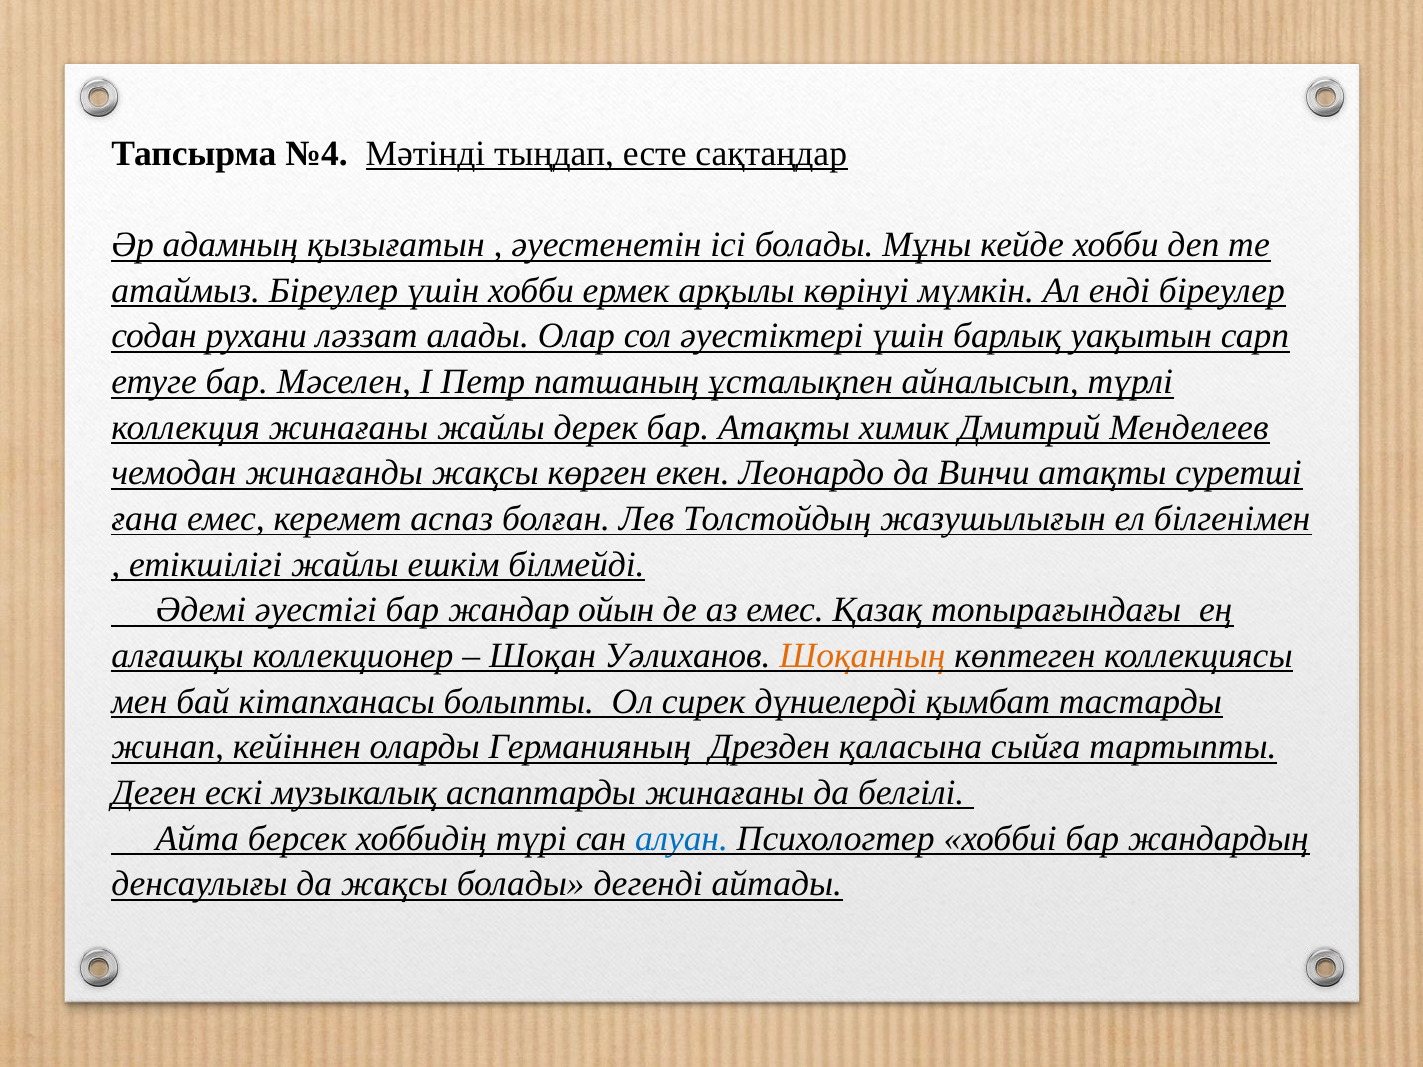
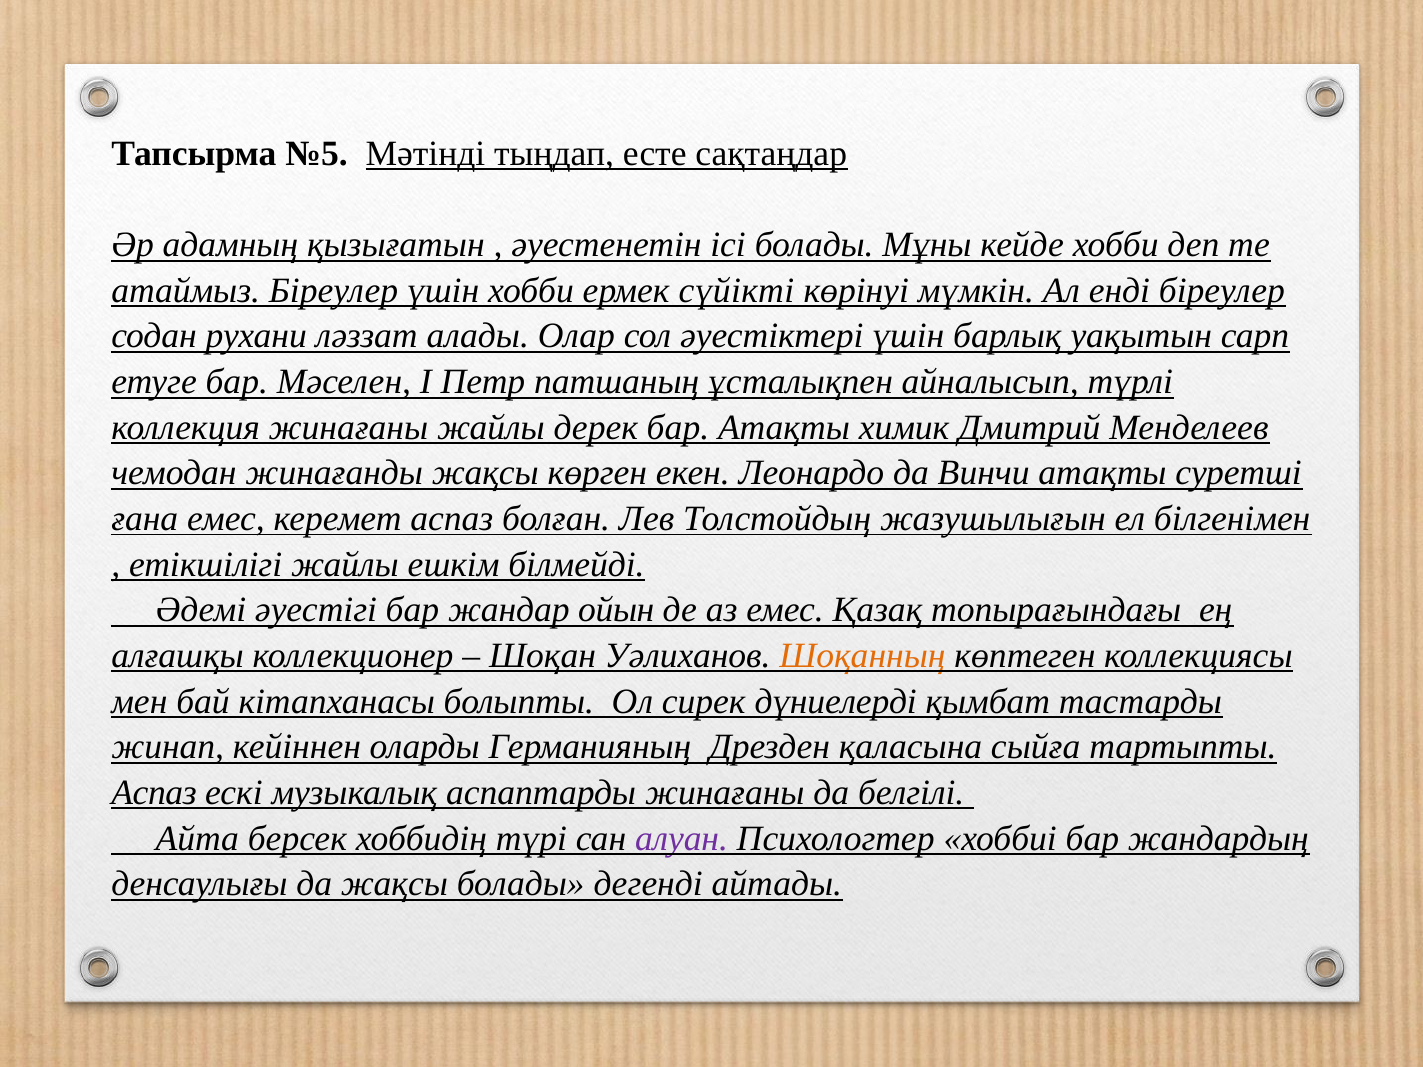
№4: №4 -> №5
арқылы: арқылы -> сүйікті
Деген at (154, 793): Деген -> Аспаз
алуан colour: blue -> purple
